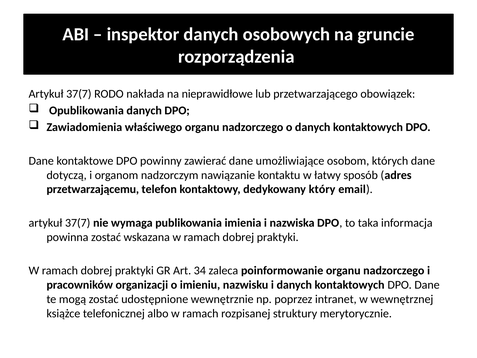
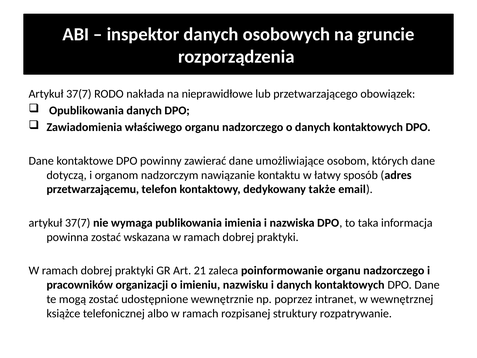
który: który -> także
34: 34 -> 21
merytorycznie: merytorycznie -> rozpatrywanie
